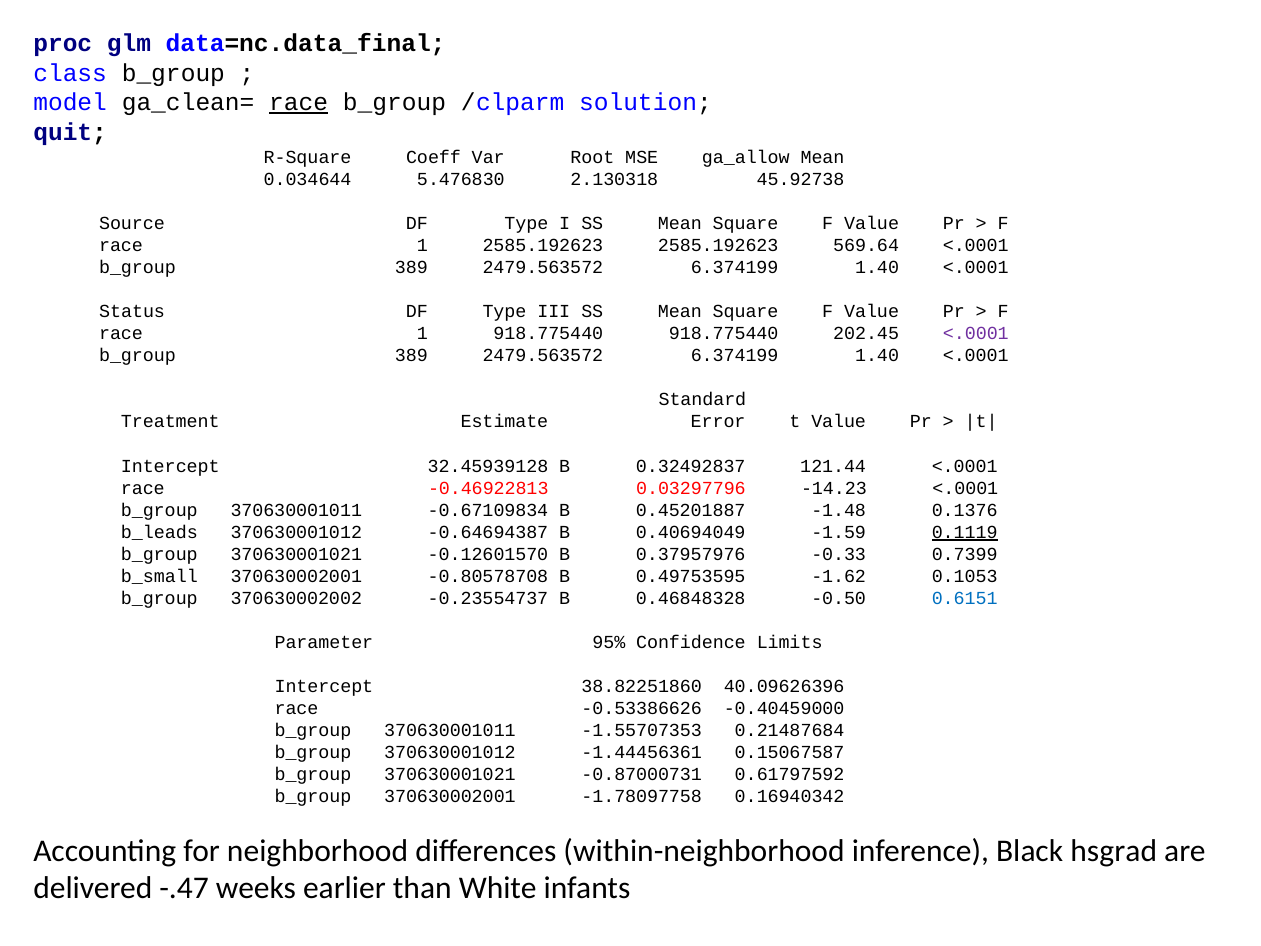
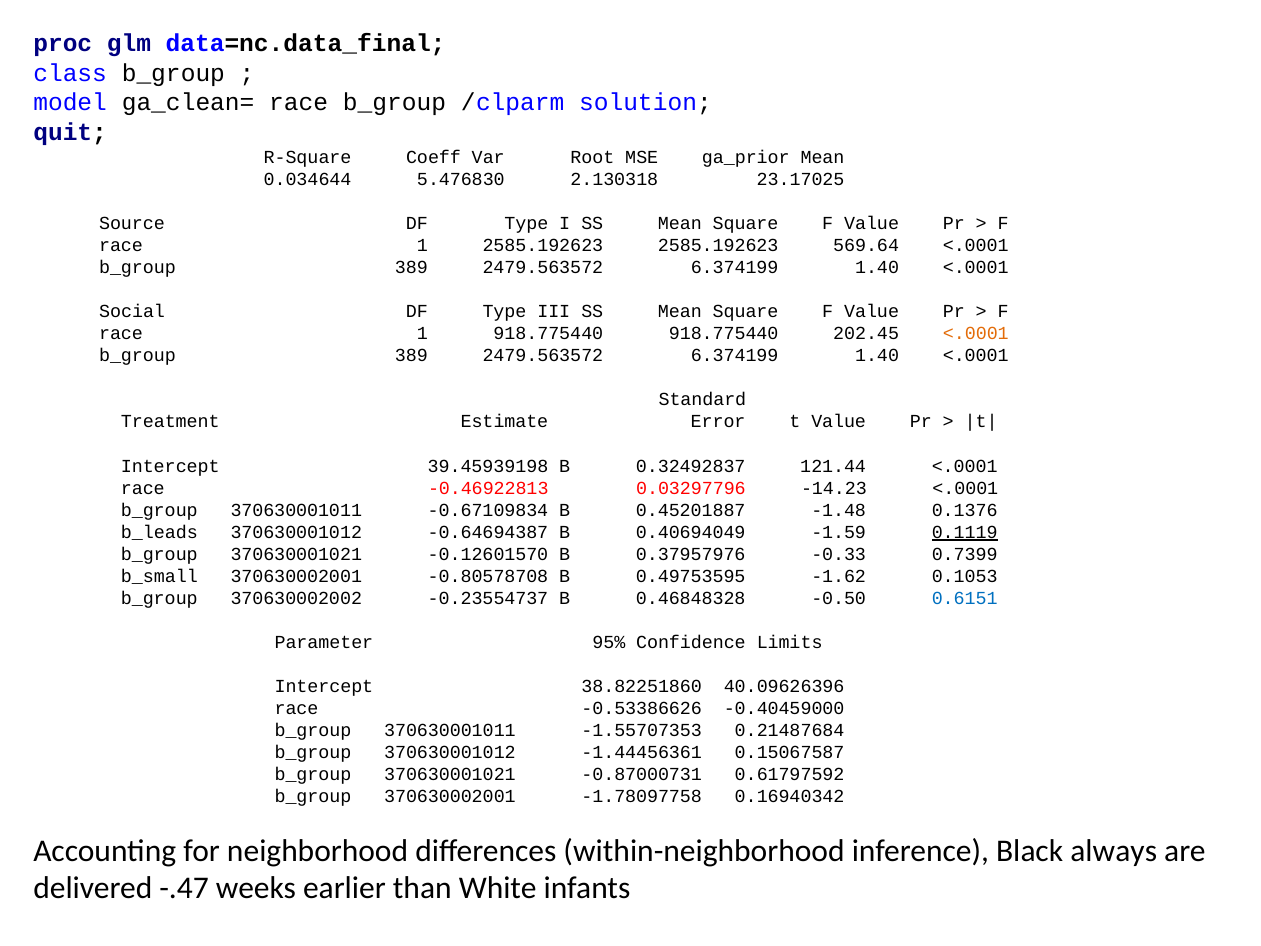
race at (299, 102) underline: present -> none
ga_allow: ga_allow -> ga_prior
45.92738: 45.92738 -> 23.17025
Status: Status -> Social
<.0001 at (976, 334) colour: purple -> orange
32.45939128: 32.45939128 -> 39.45939198
hsgrad: hsgrad -> always
